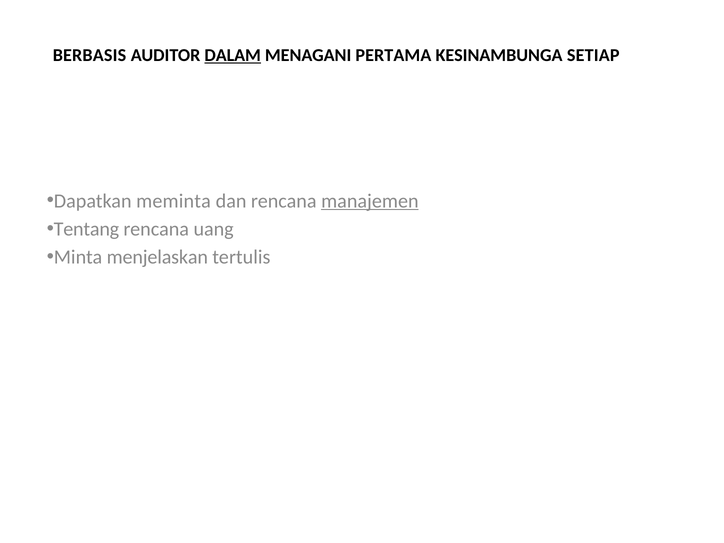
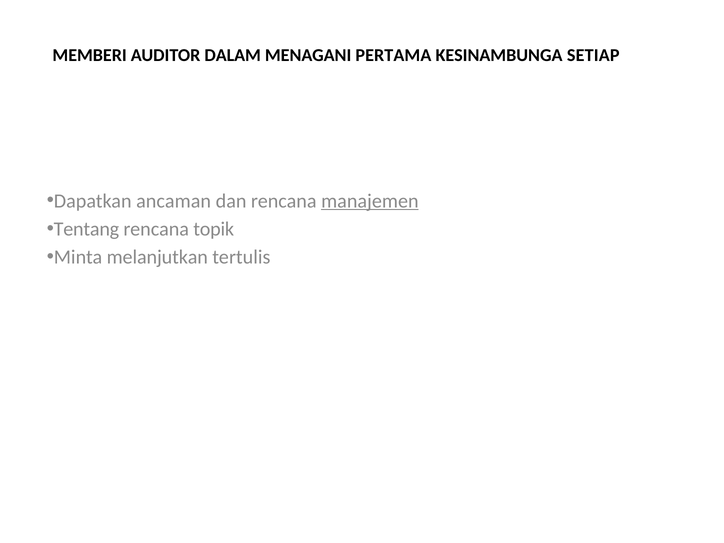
BERBASIS: BERBASIS -> MEMBERI
DALAM underline: present -> none
meminta: meminta -> ancaman
uang: uang -> topik
menjelaskan: menjelaskan -> melanjutkan
